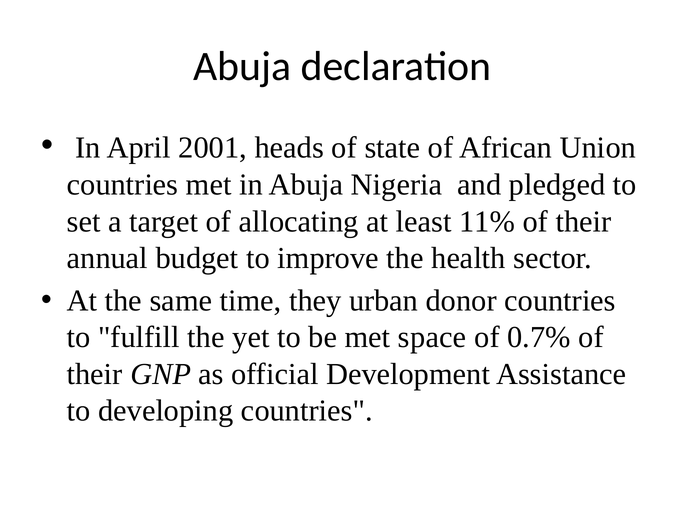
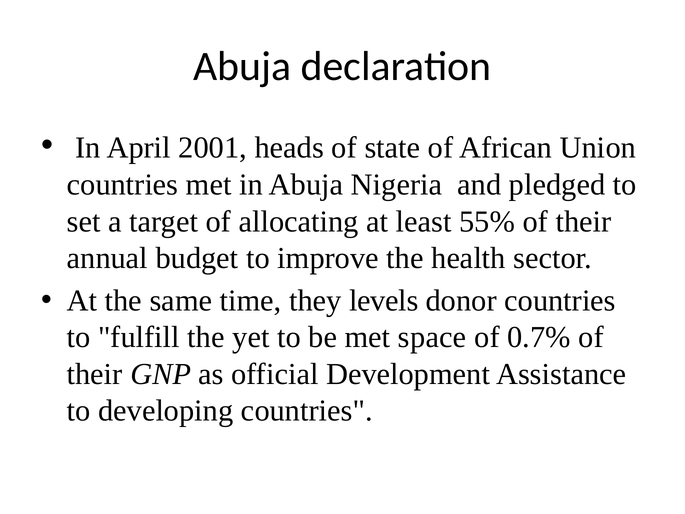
11%: 11% -> 55%
urban: urban -> levels
